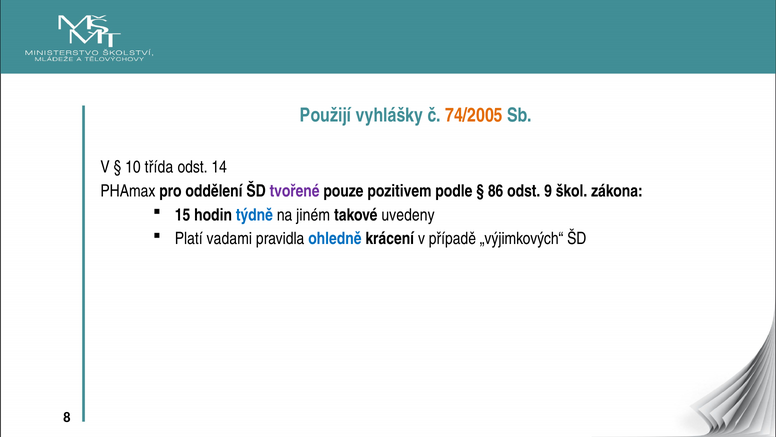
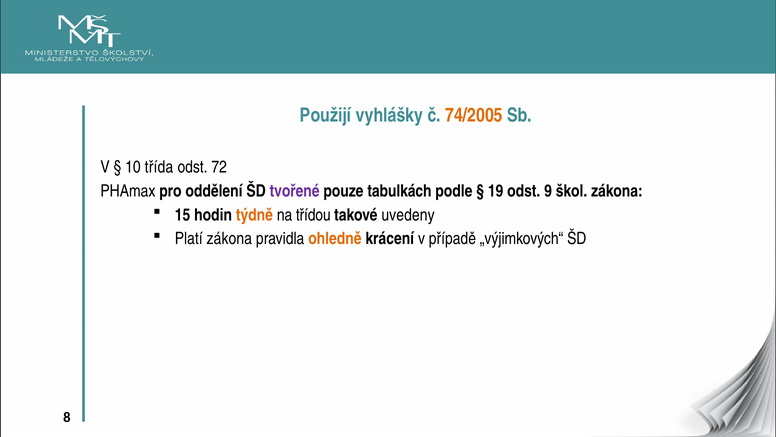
14: 14 -> 72
pozitivem: pozitivem -> tabulkách
86: 86 -> 19
týdně colour: blue -> orange
jiném: jiném -> třídou
Platí vadami: vadami -> zákona
ohledně colour: blue -> orange
